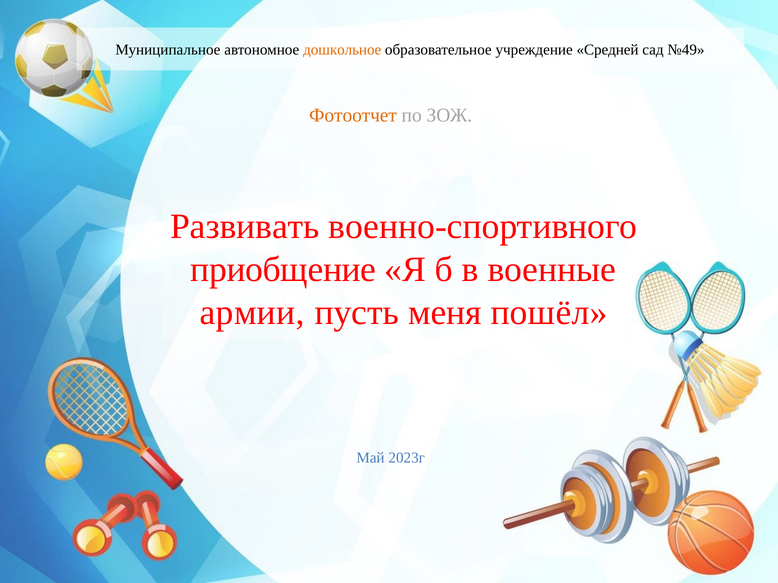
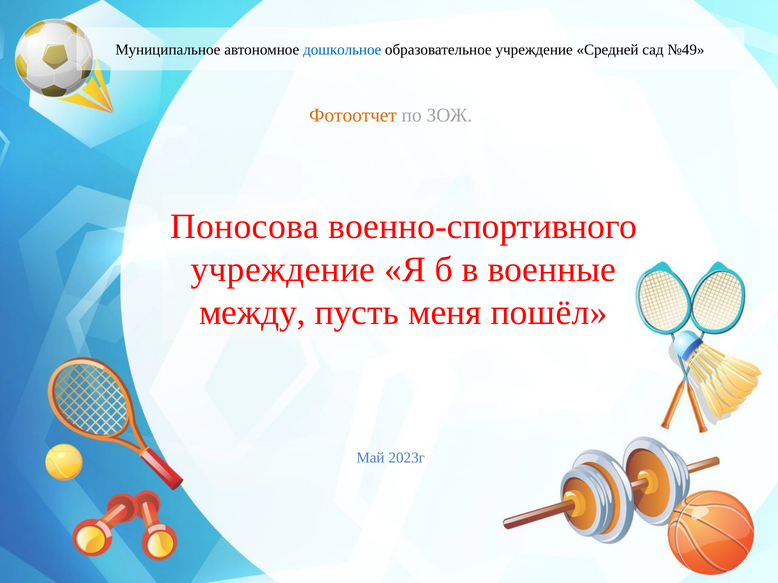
дошкольное colour: orange -> blue
Развивать: Развивать -> Поносова
приобщение at (283, 270): приобщение -> учреждение
армии: армии -> между
